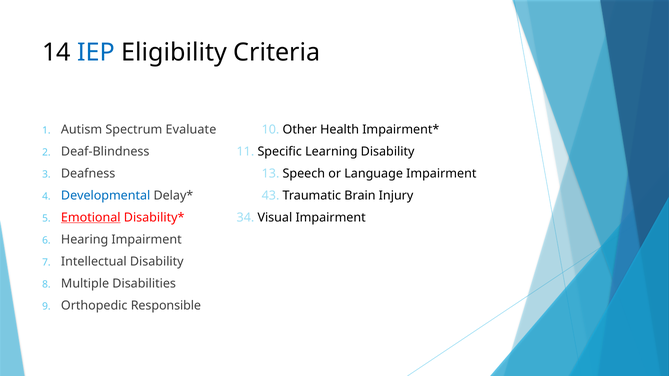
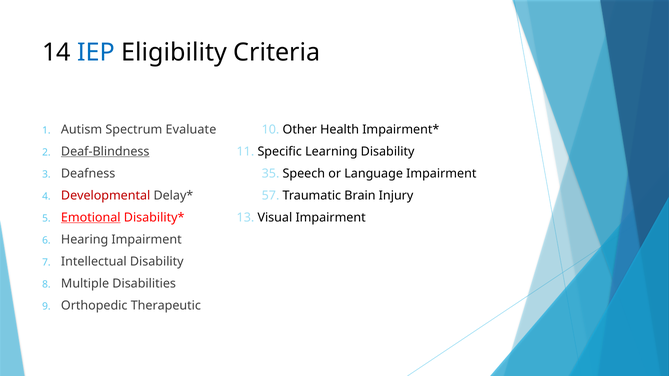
Deaf-Blindness underline: none -> present
13: 13 -> 35
Developmental colour: blue -> red
43: 43 -> 57
34: 34 -> 13
Responsible: Responsible -> Therapeutic
